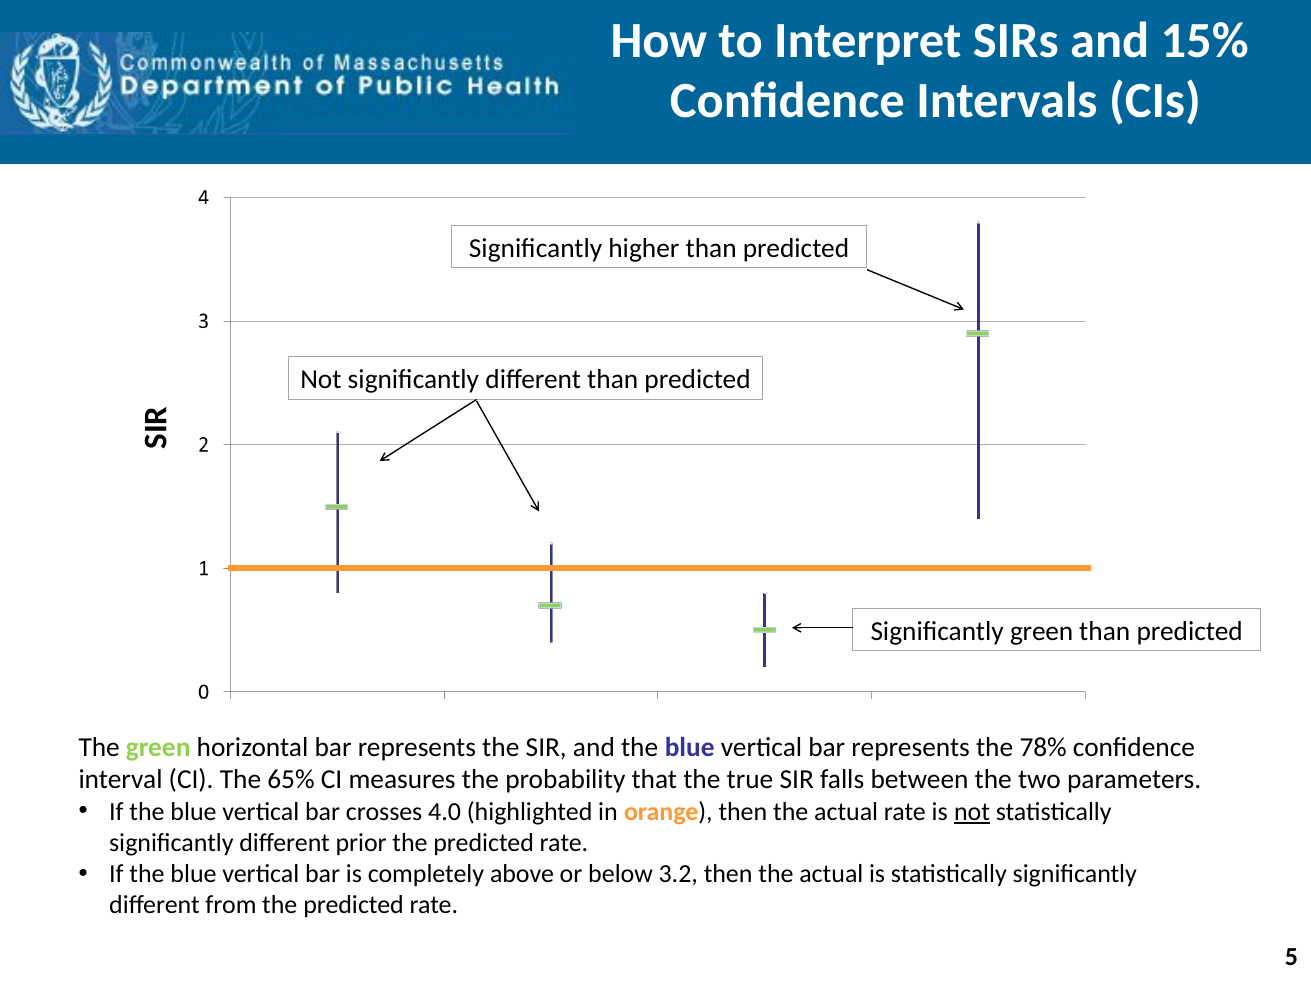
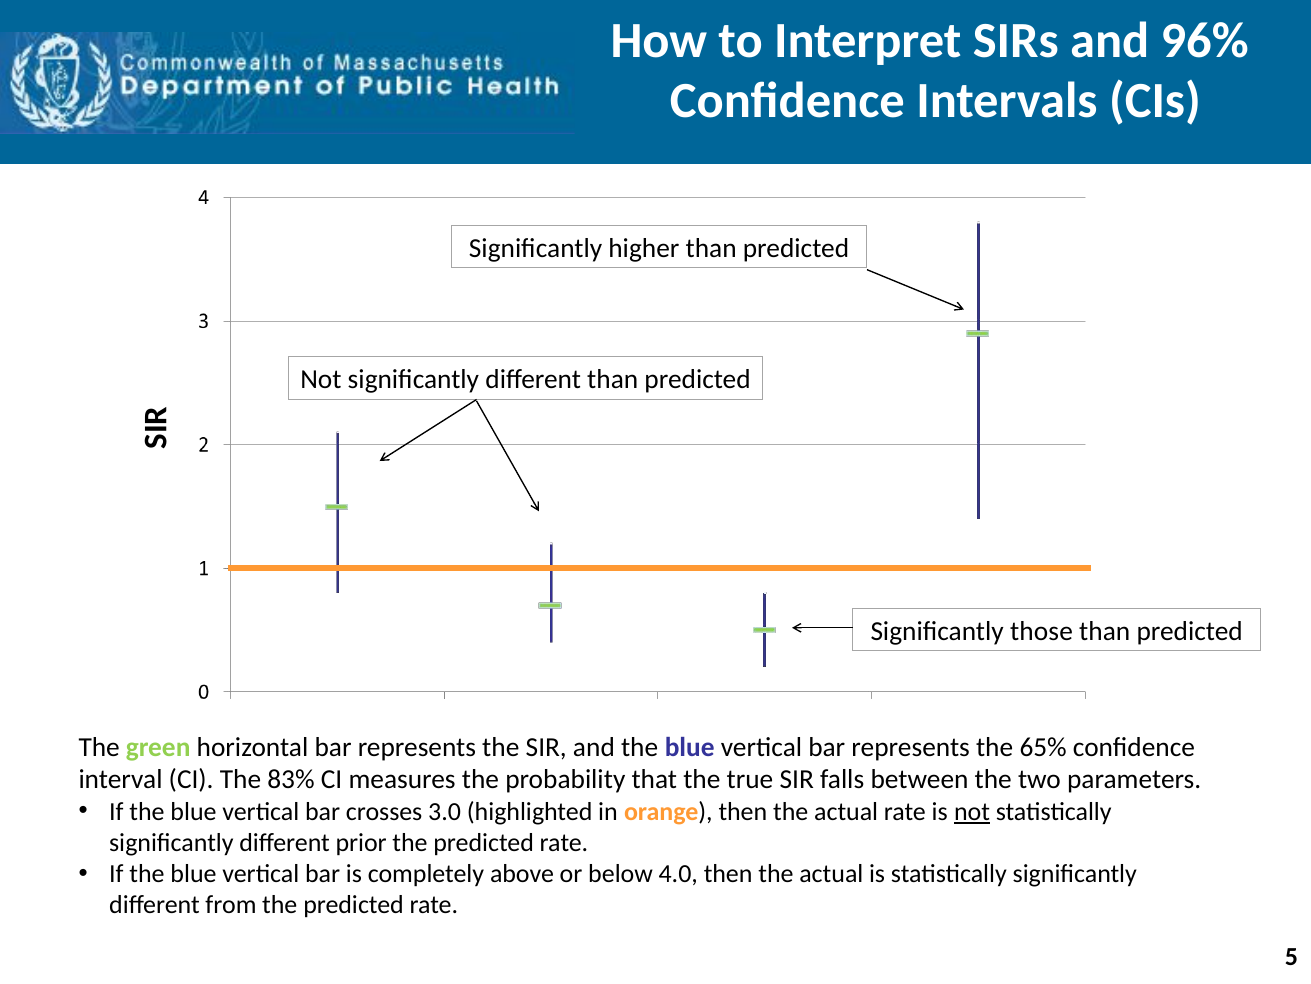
15%: 15% -> 96%
Significantly green: green -> those
78%: 78% -> 65%
65%: 65% -> 83%
4.0: 4.0 -> 3.0
3.2: 3.2 -> 4.0
